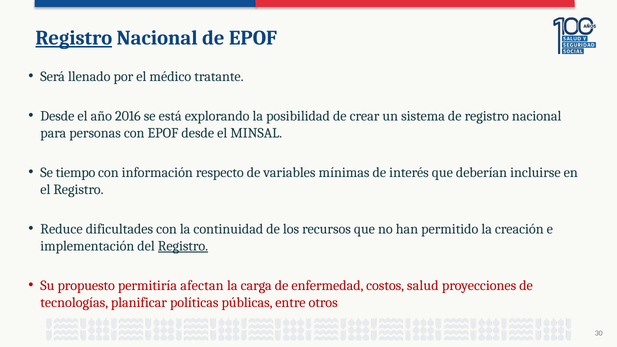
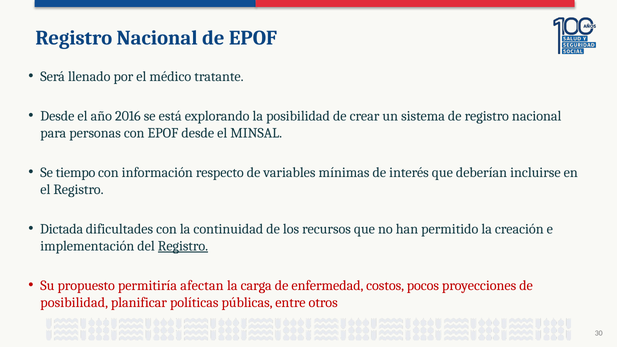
Registro at (74, 38) underline: present -> none
Reduce: Reduce -> Dictada
salud: salud -> pocos
tecnologías at (74, 302): tecnologías -> posibilidad
